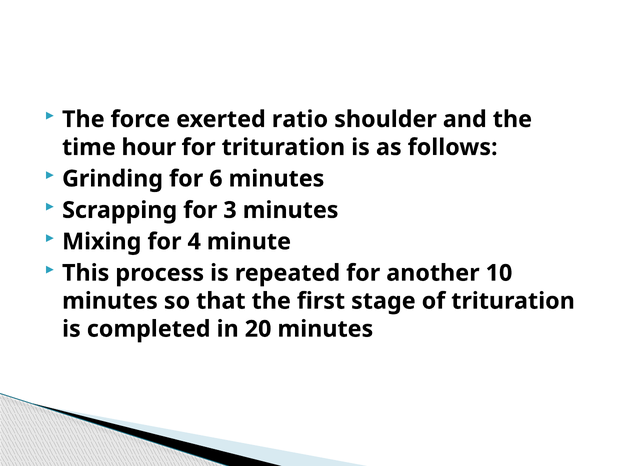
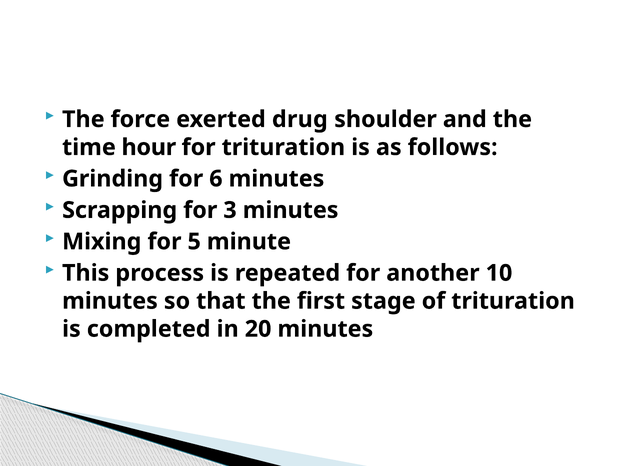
ratio: ratio -> drug
4: 4 -> 5
